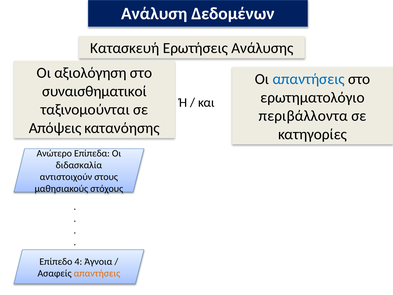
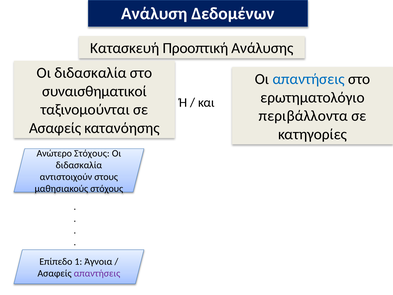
Ερωτήσεις: Ερωτήσεις -> Προοπτική
αξιολόγηση at (91, 73): αξιολόγηση -> διδασκαλία
Απόψεις at (55, 128): Απόψεις -> Ασαφείς
Ανώτερο Επίπεδα: Επίπεδα -> Στόχους
4: 4 -> 1
απαντήσεις at (97, 273) colour: orange -> purple
